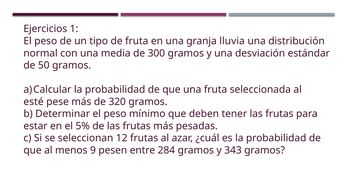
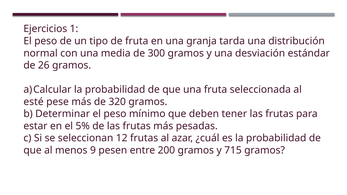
lluvia: lluvia -> tarda
50: 50 -> 26
284: 284 -> 200
343: 343 -> 715
